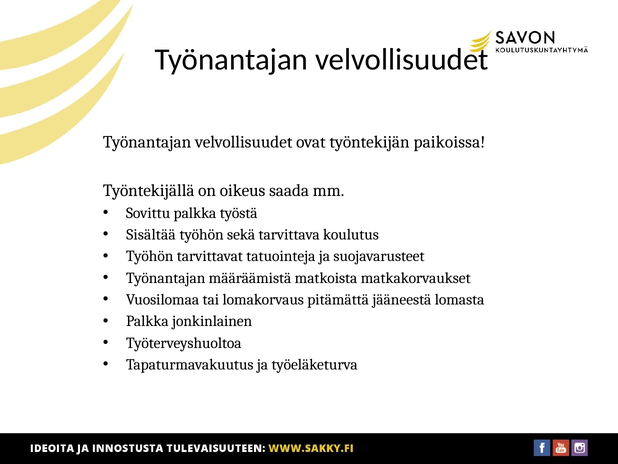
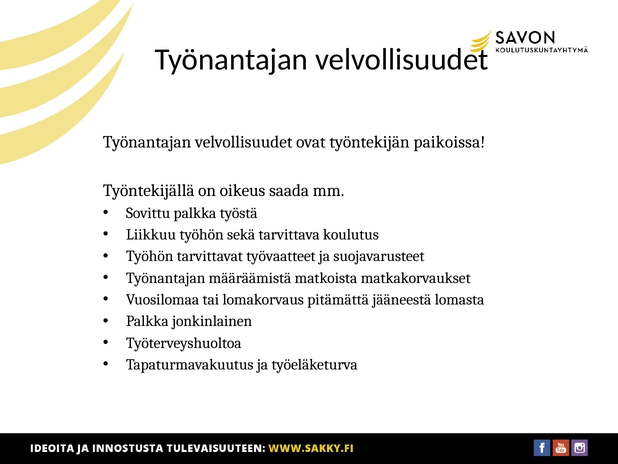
Sisältää: Sisältää -> Liikkuu
tatuointeja: tatuointeja -> työvaatteet
